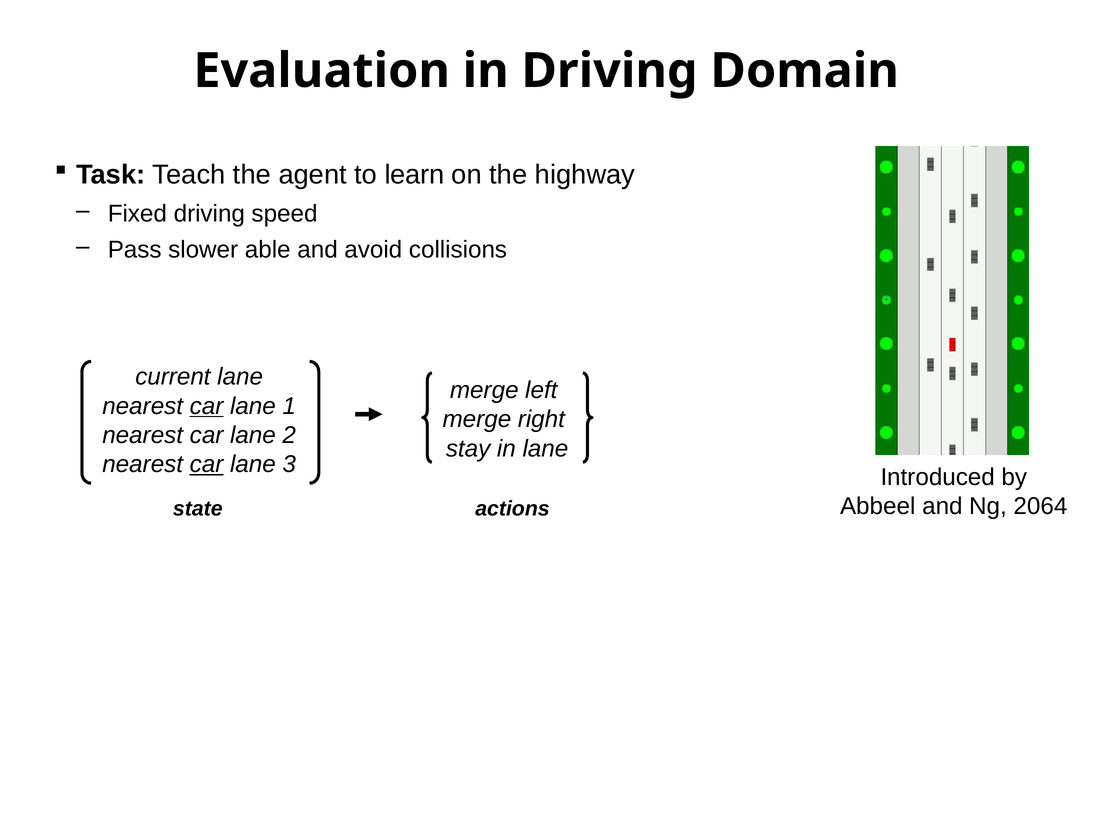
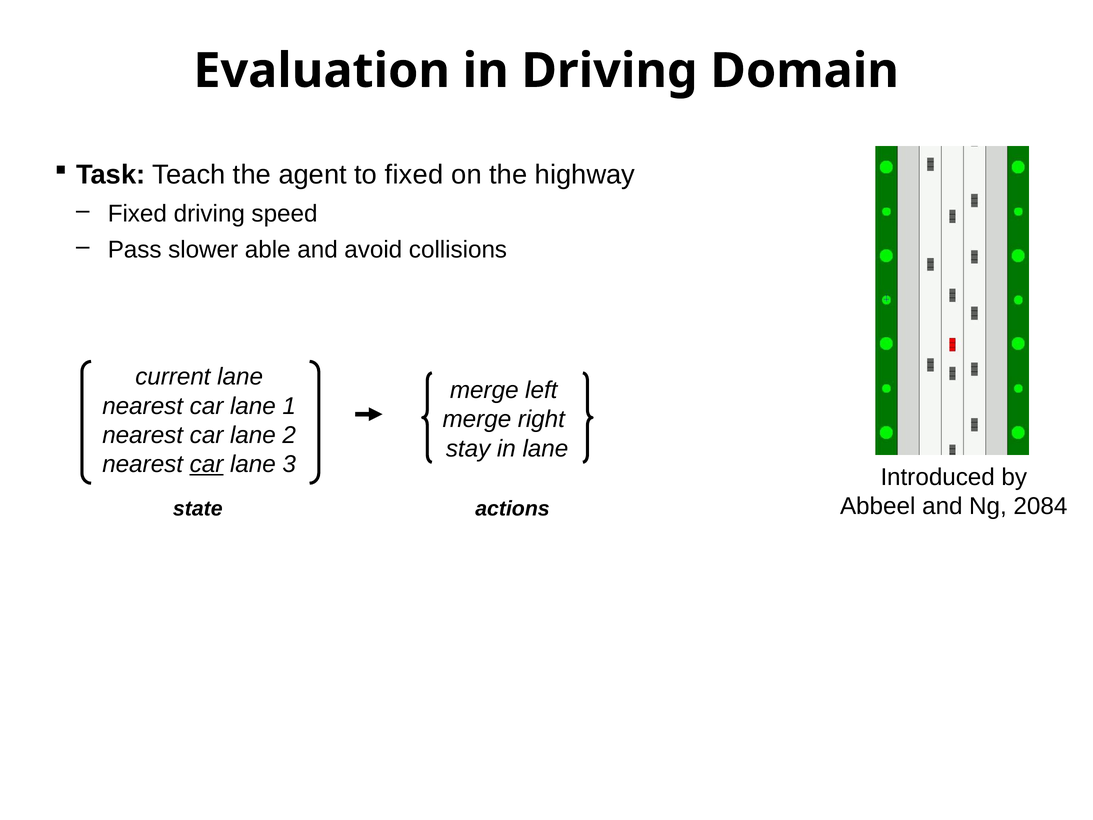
to learn: learn -> fixed
car at (207, 406) underline: present -> none
2064: 2064 -> 2084
